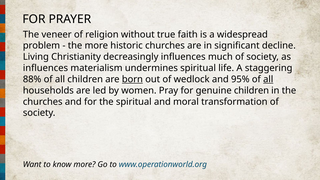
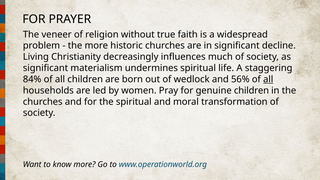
influences at (45, 68): influences -> significant
88%: 88% -> 84%
born underline: present -> none
95%: 95% -> 56%
